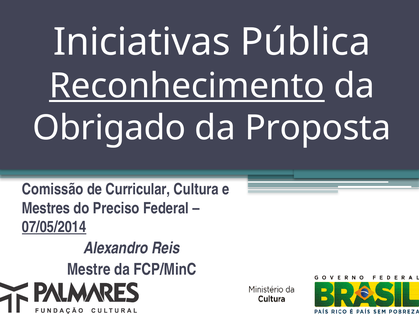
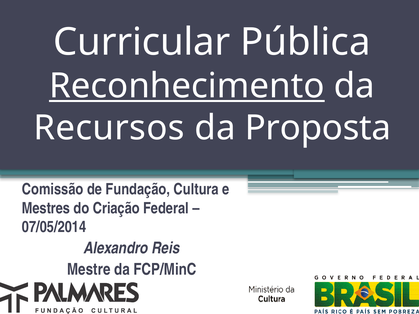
Iniciativas: Iniciativas -> Curricular
Obrigado: Obrigado -> Recursos
Curricular: Curricular -> Fundação
Preciso: Preciso -> Criação
07/05/2014 underline: present -> none
